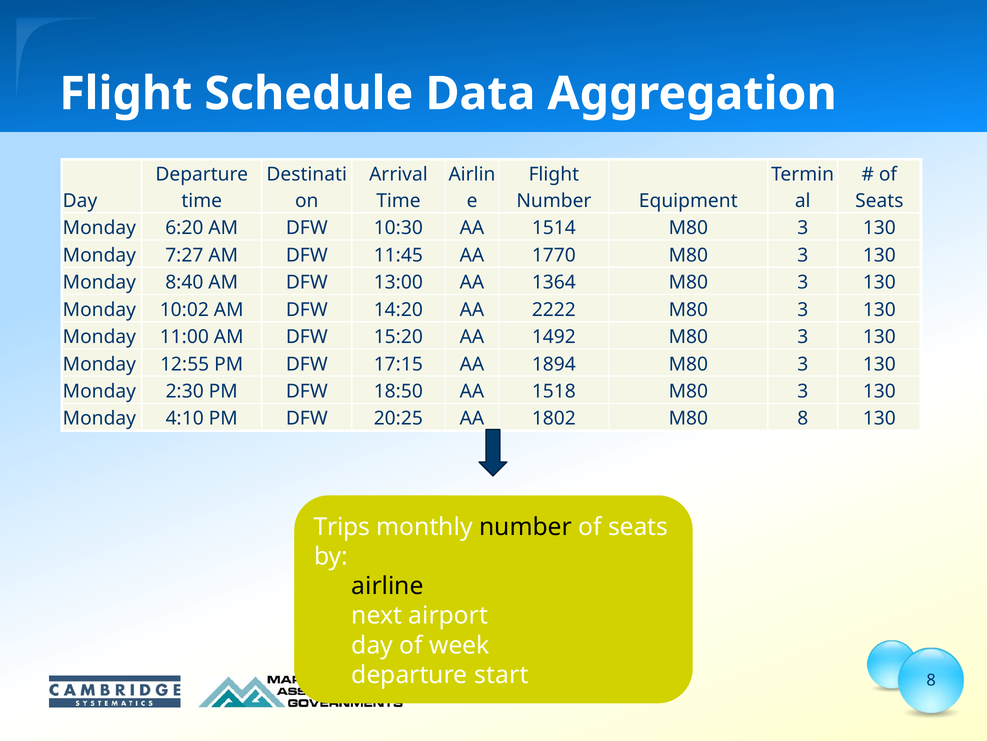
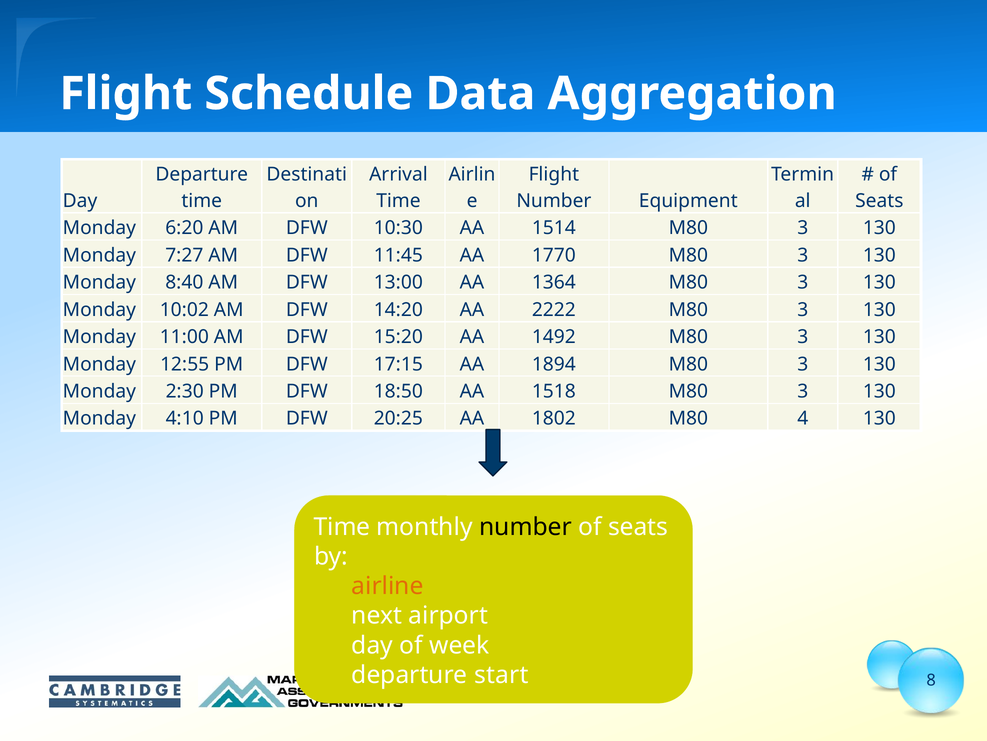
M80 8: 8 -> 4
Trips at (342, 526): Trips -> Time
airline colour: black -> orange
